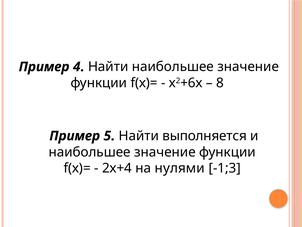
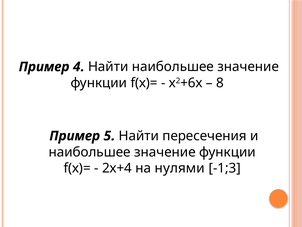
выполняется: выполняется -> пересечения
